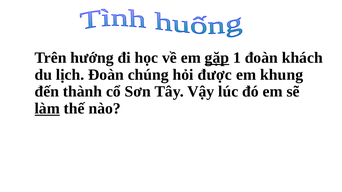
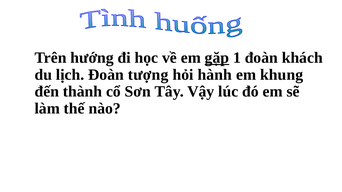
chúng: chúng -> tượng
được: được -> hành
làm underline: present -> none
